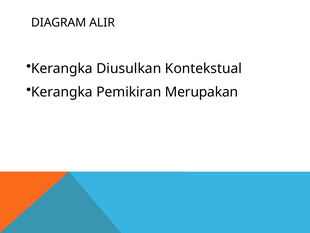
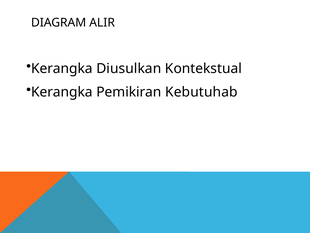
Merupakan: Merupakan -> Kebutuhab
